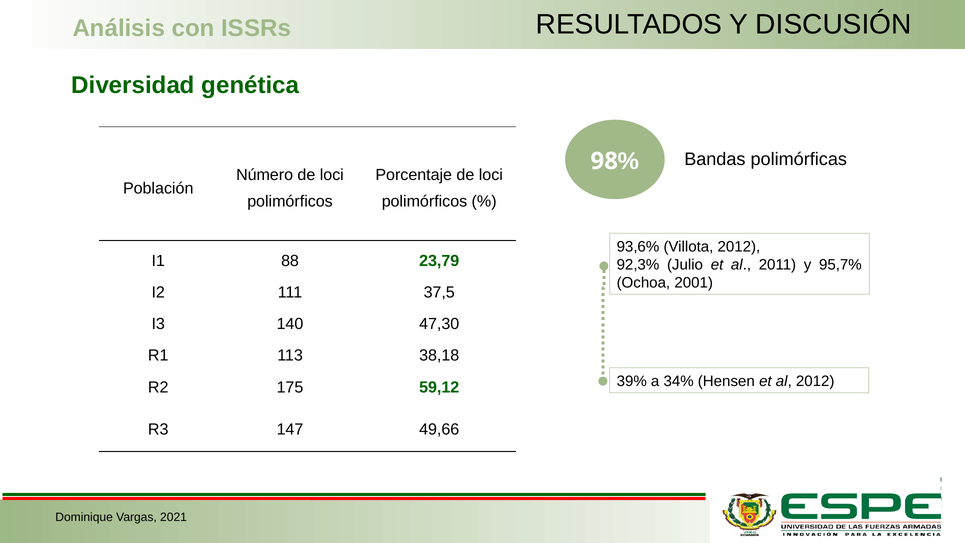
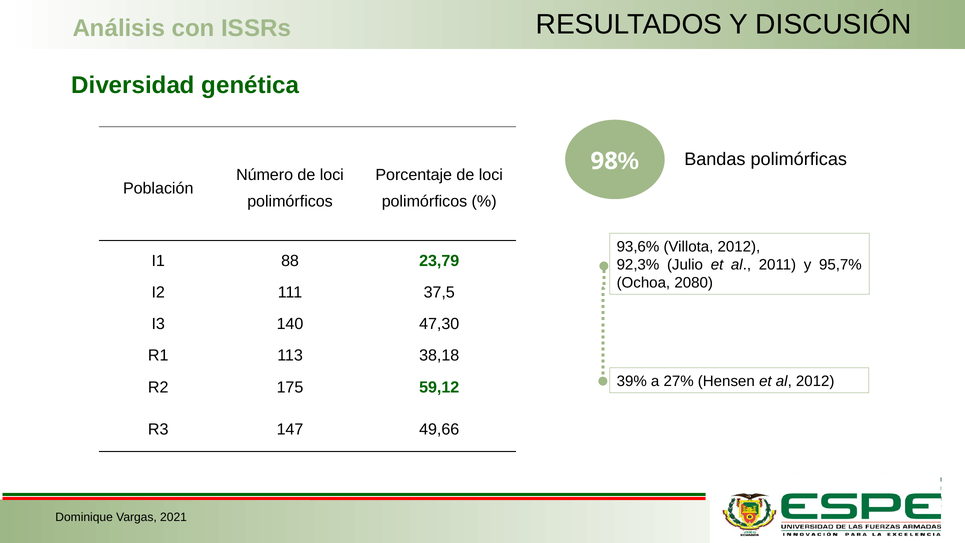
2001: 2001 -> 2080
34%: 34% -> 27%
